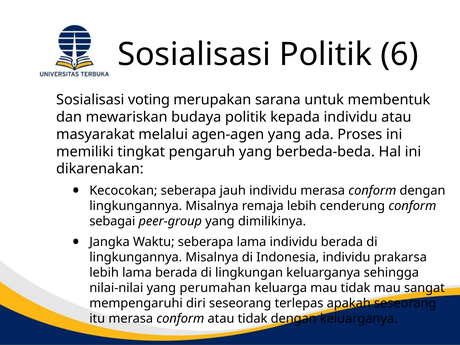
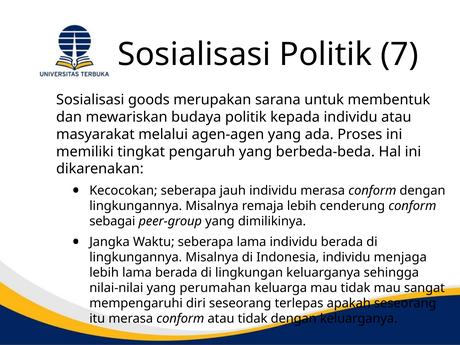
6: 6 -> 7
voting: voting -> goods
prakarsa: prakarsa -> menjaga
